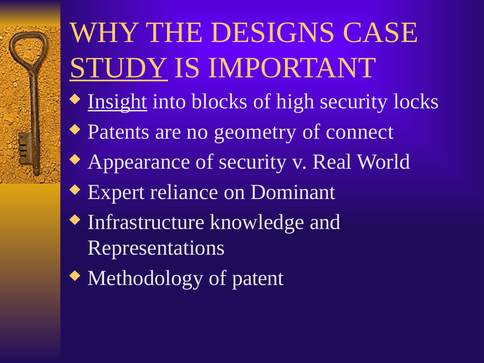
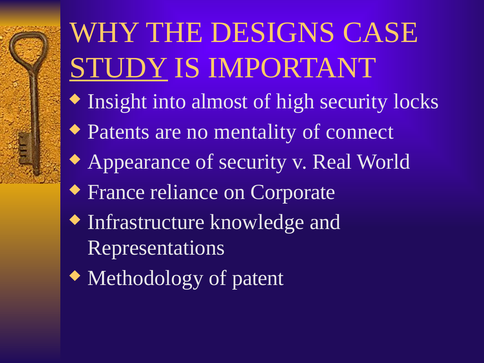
Insight underline: present -> none
blocks: blocks -> almost
geometry: geometry -> mentality
Expert: Expert -> France
Dominant: Dominant -> Corporate
